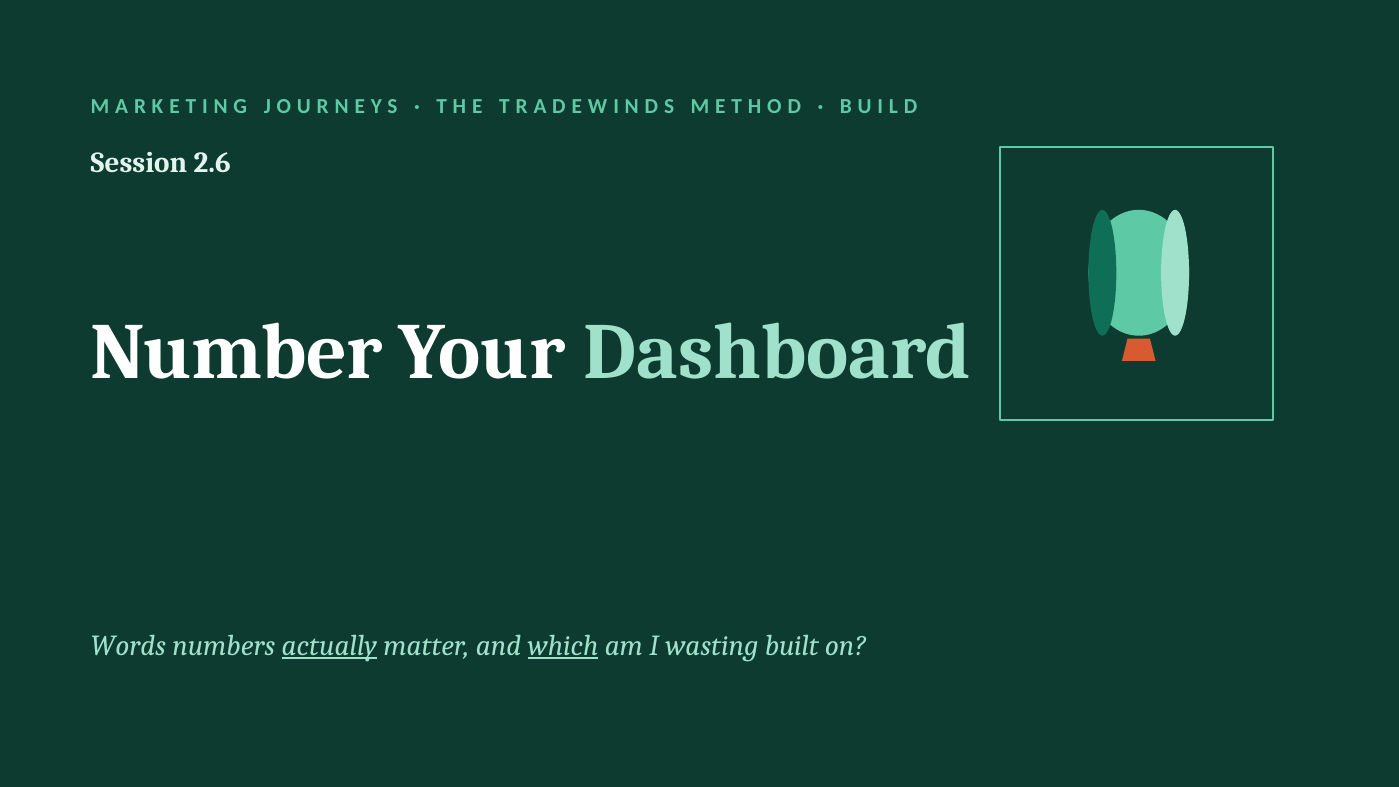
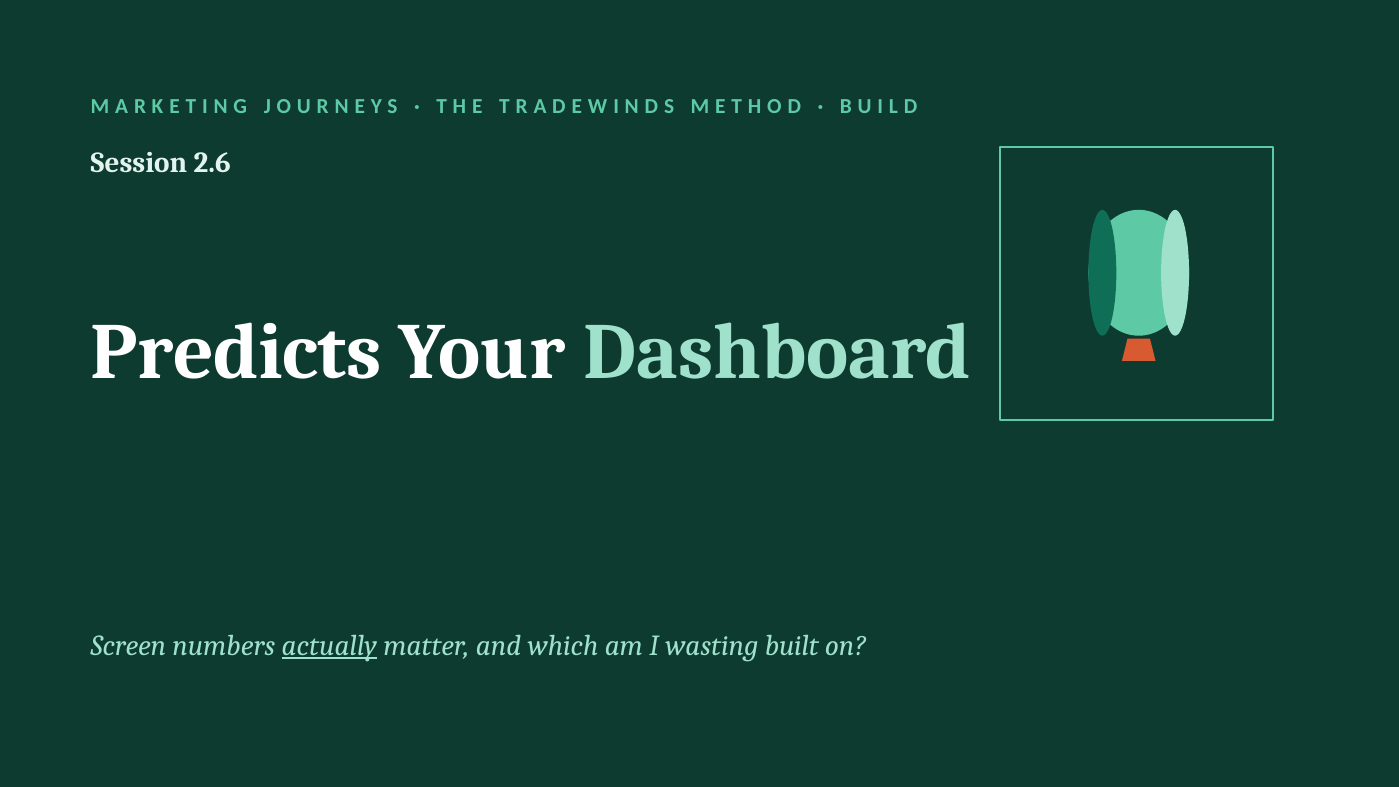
Number: Number -> Predicts
Words: Words -> Screen
which underline: present -> none
